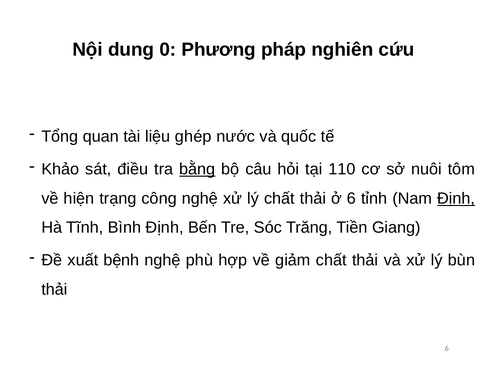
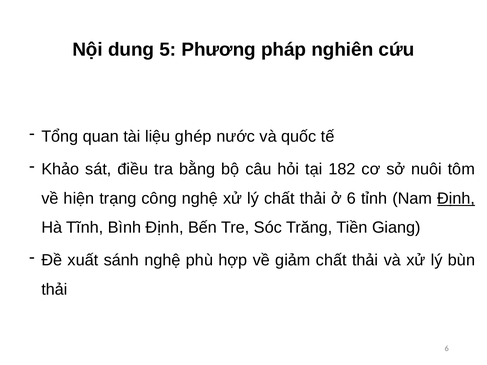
0: 0 -> 5
bằng underline: present -> none
110: 110 -> 182
bệnh: bệnh -> sánh
